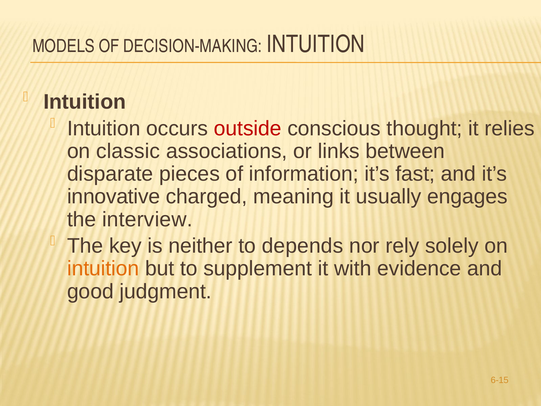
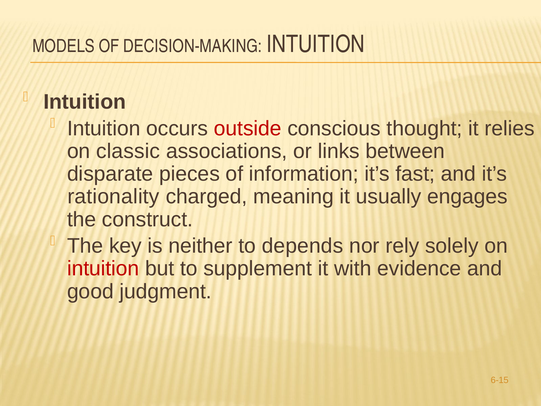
innovative: innovative -> rationality
interview: interview -> construct
intuition at (103, 269) colour: orange -> red
